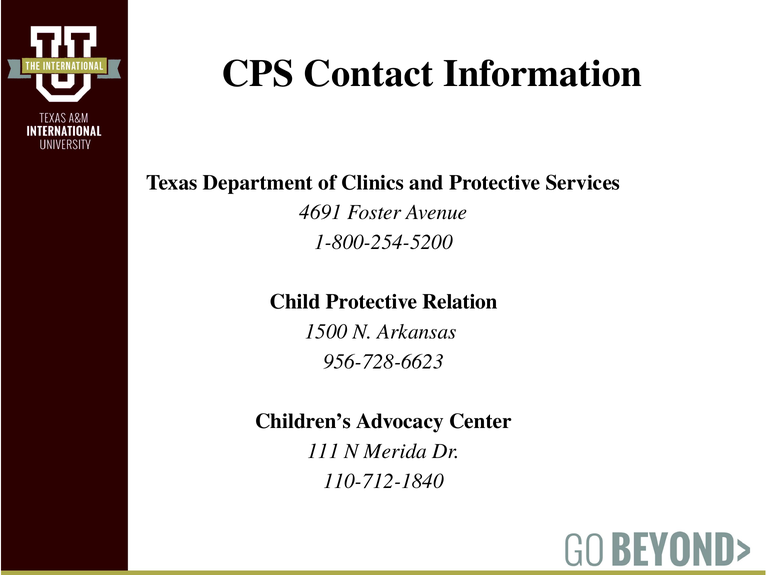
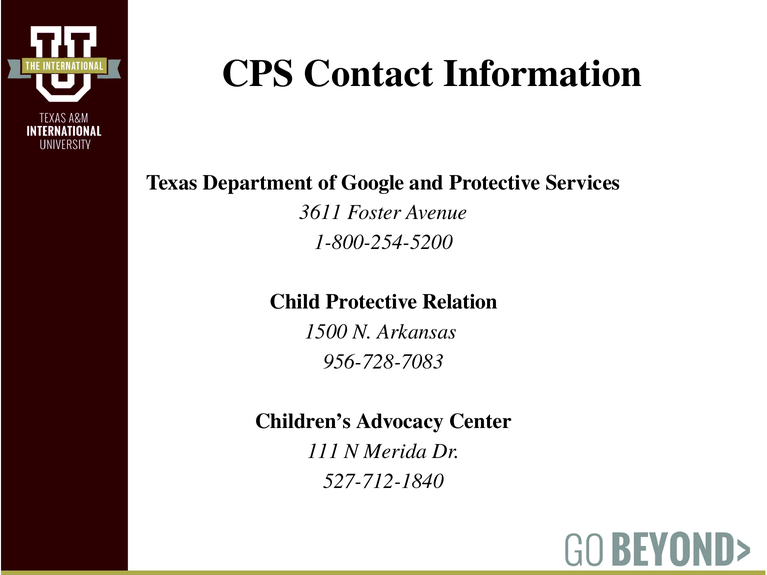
Clinics: Clinics -> Google
4691: 4691 -> 3611
956-728-6623: 956-728-6623 -> 956-728-7083
110-712-1840: 110-712-1840 -> 527-712-1840
